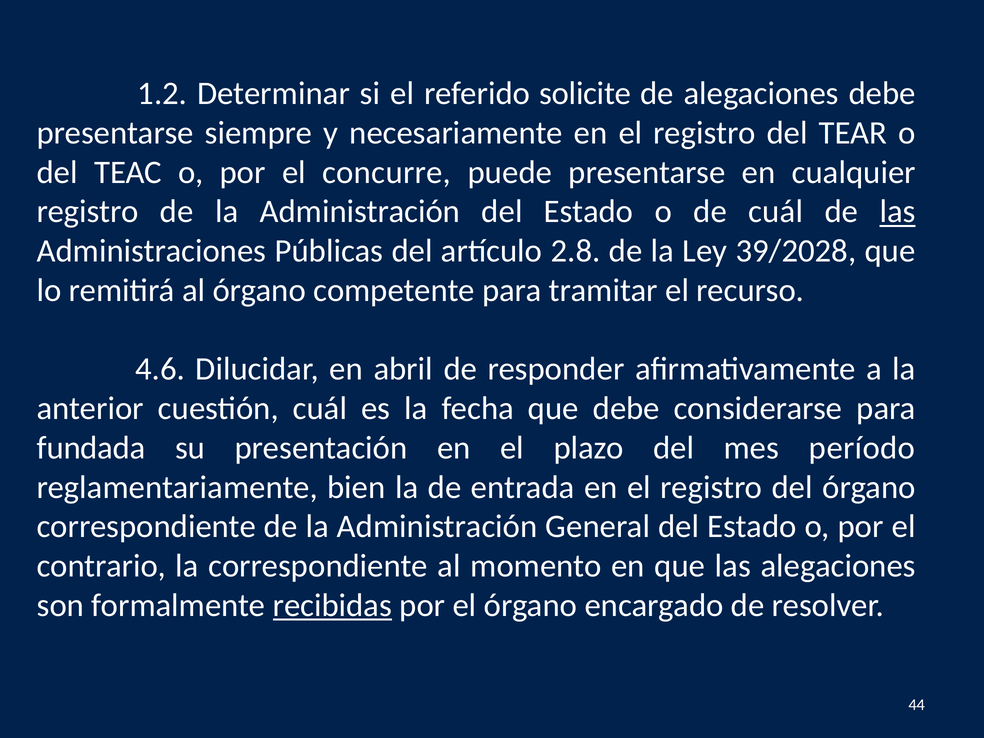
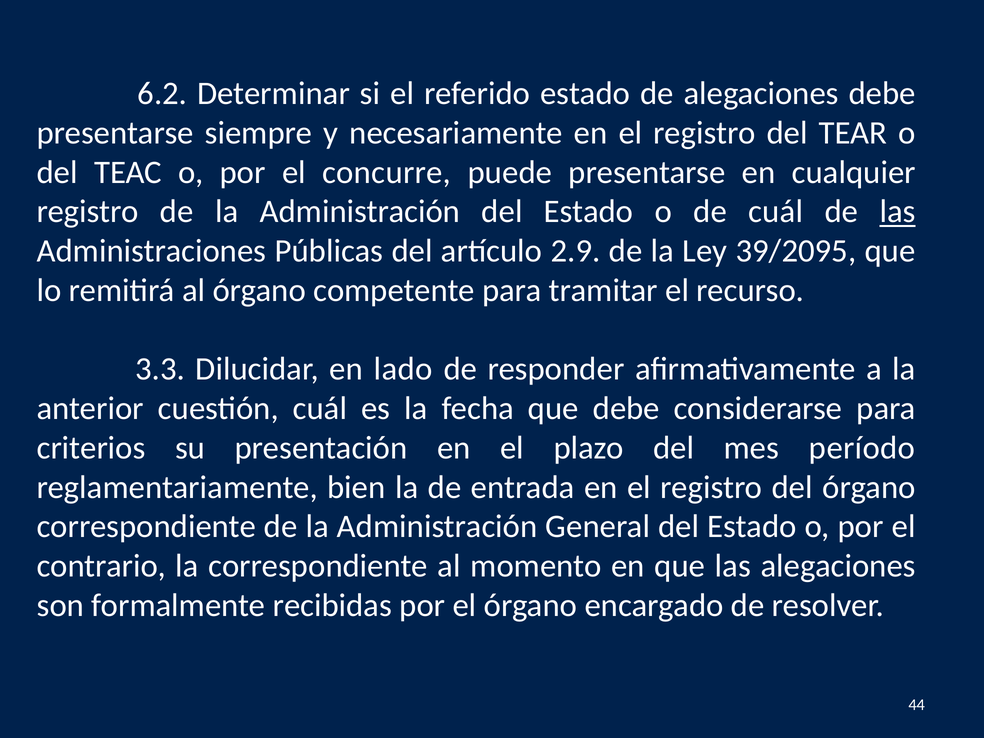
1.2: 1.2 -> 6.2
referido solicite: solicite -> estado
2.8: 2.8 -> 2.9
39/2028: 39/2028 -> 39/2095
4.6: 4.6 -> 3.3
abril: abril -> lado
fundada: fundada -> criterios
recibidas underline: present -> none
